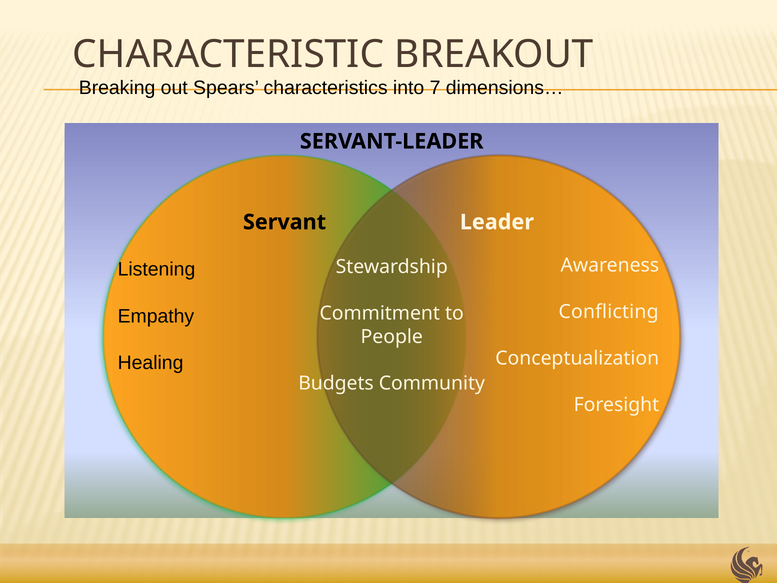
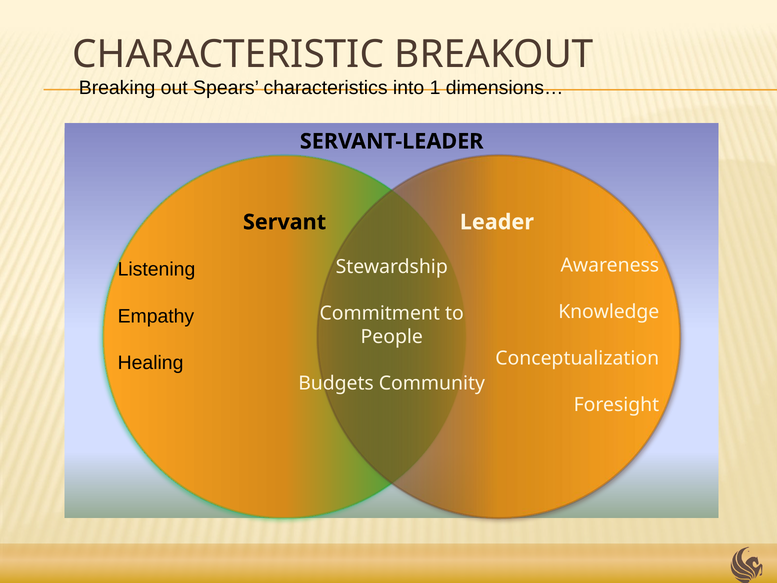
7: 7 -> 1
Conflicting: Conflicting -> Knowledge
